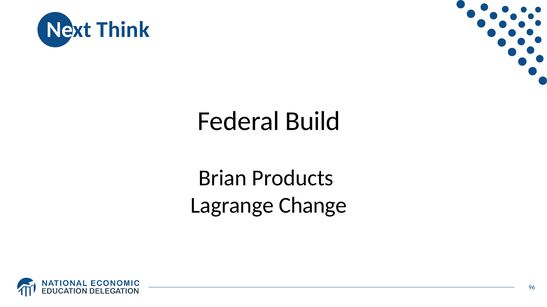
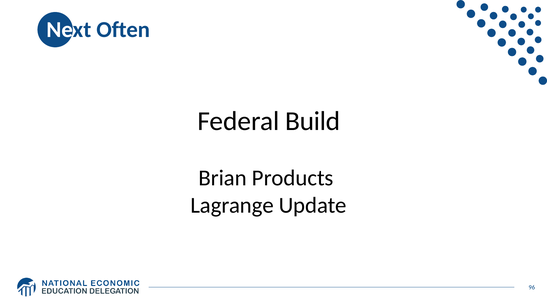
Think: Think -> Often
Change: Change -> Update
